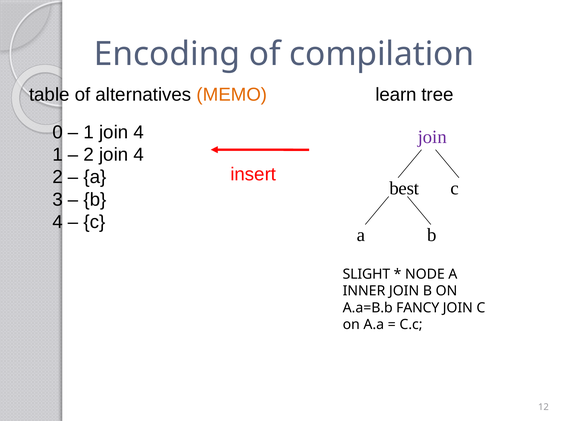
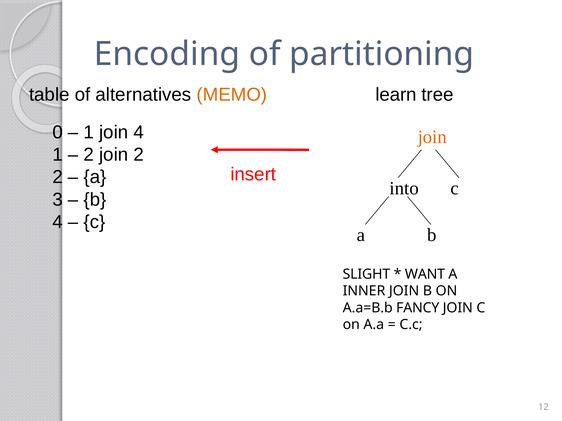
compilation: compilation -> partitioning
join at (432, 137) colour: purple -> orange
2 join 4: 4 -> 2
best: best -> into
NODE: NODE -> WANT
